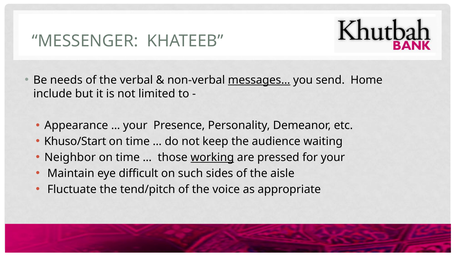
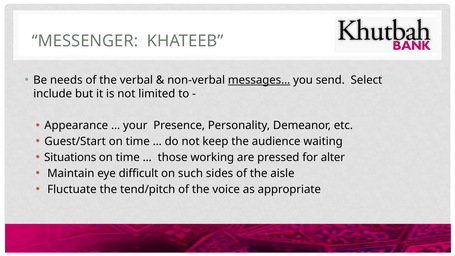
Home: Home -> Select
Khuso/Start: Khuso/Start -> Guest/Start
Neighbor: Neighbor -> Situations
working underline: present -> none
for your: your -> alter
